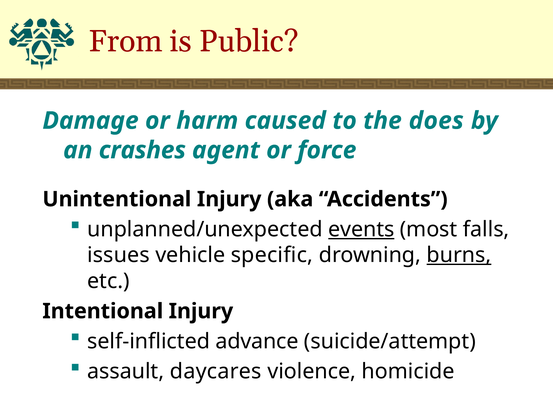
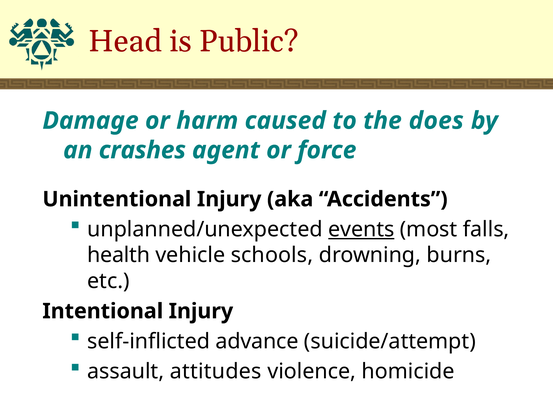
From: From -> Head
issues: issues -> health
specific: specific -> schools
burns underline: present -> none
daycares: daycares -> attitudes
